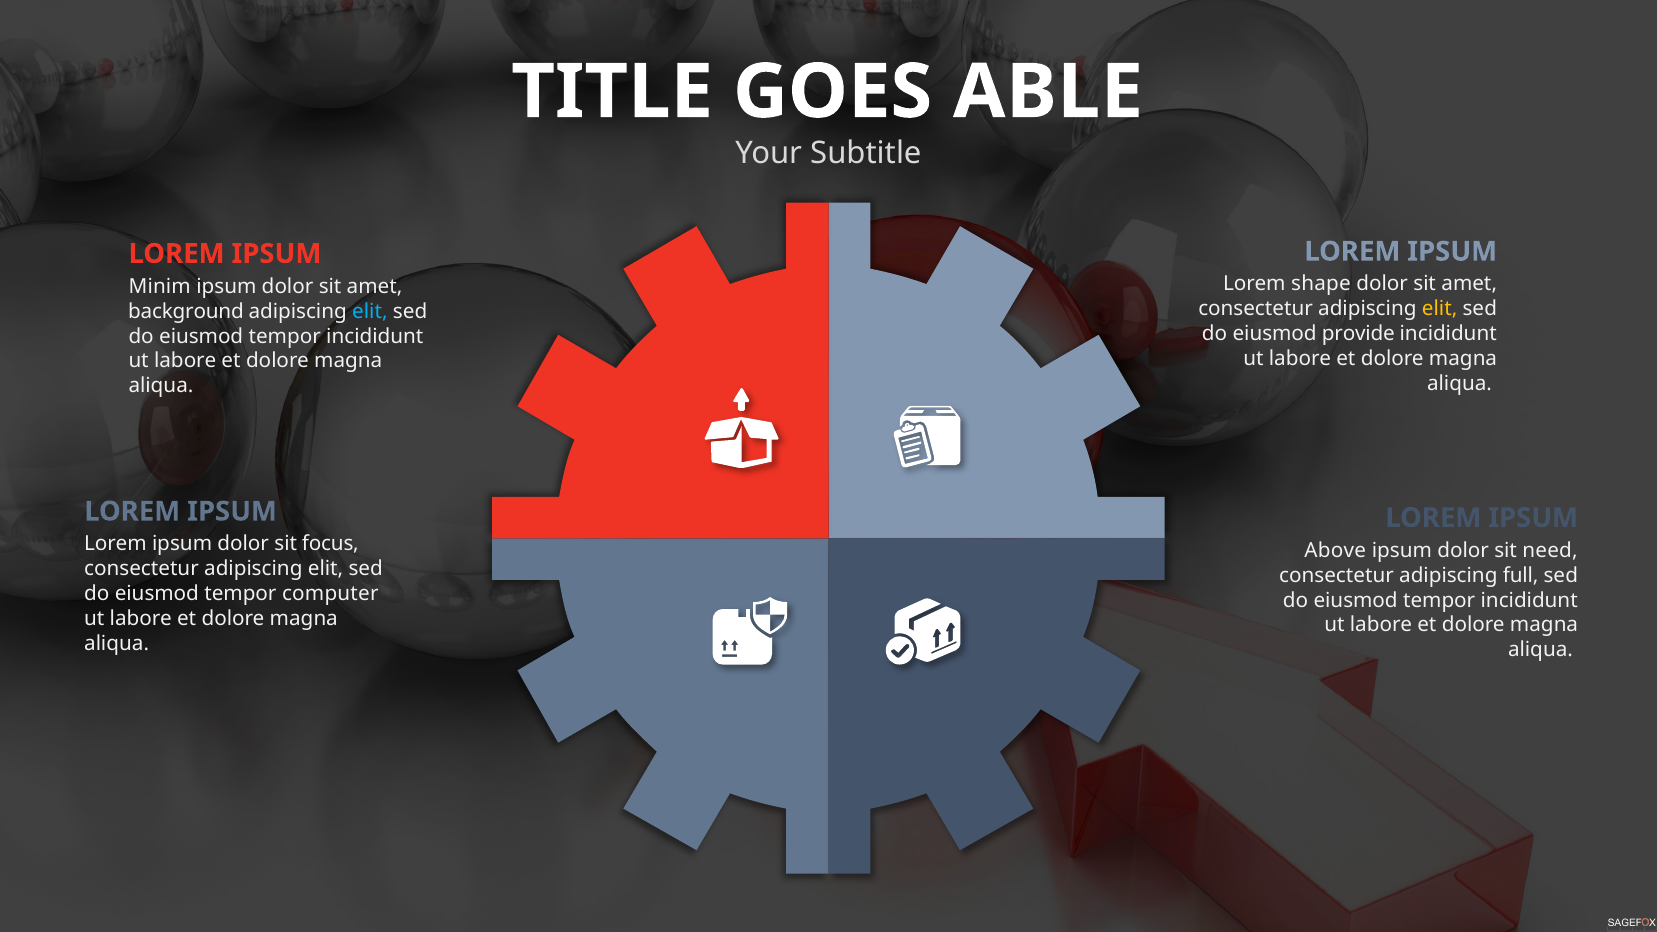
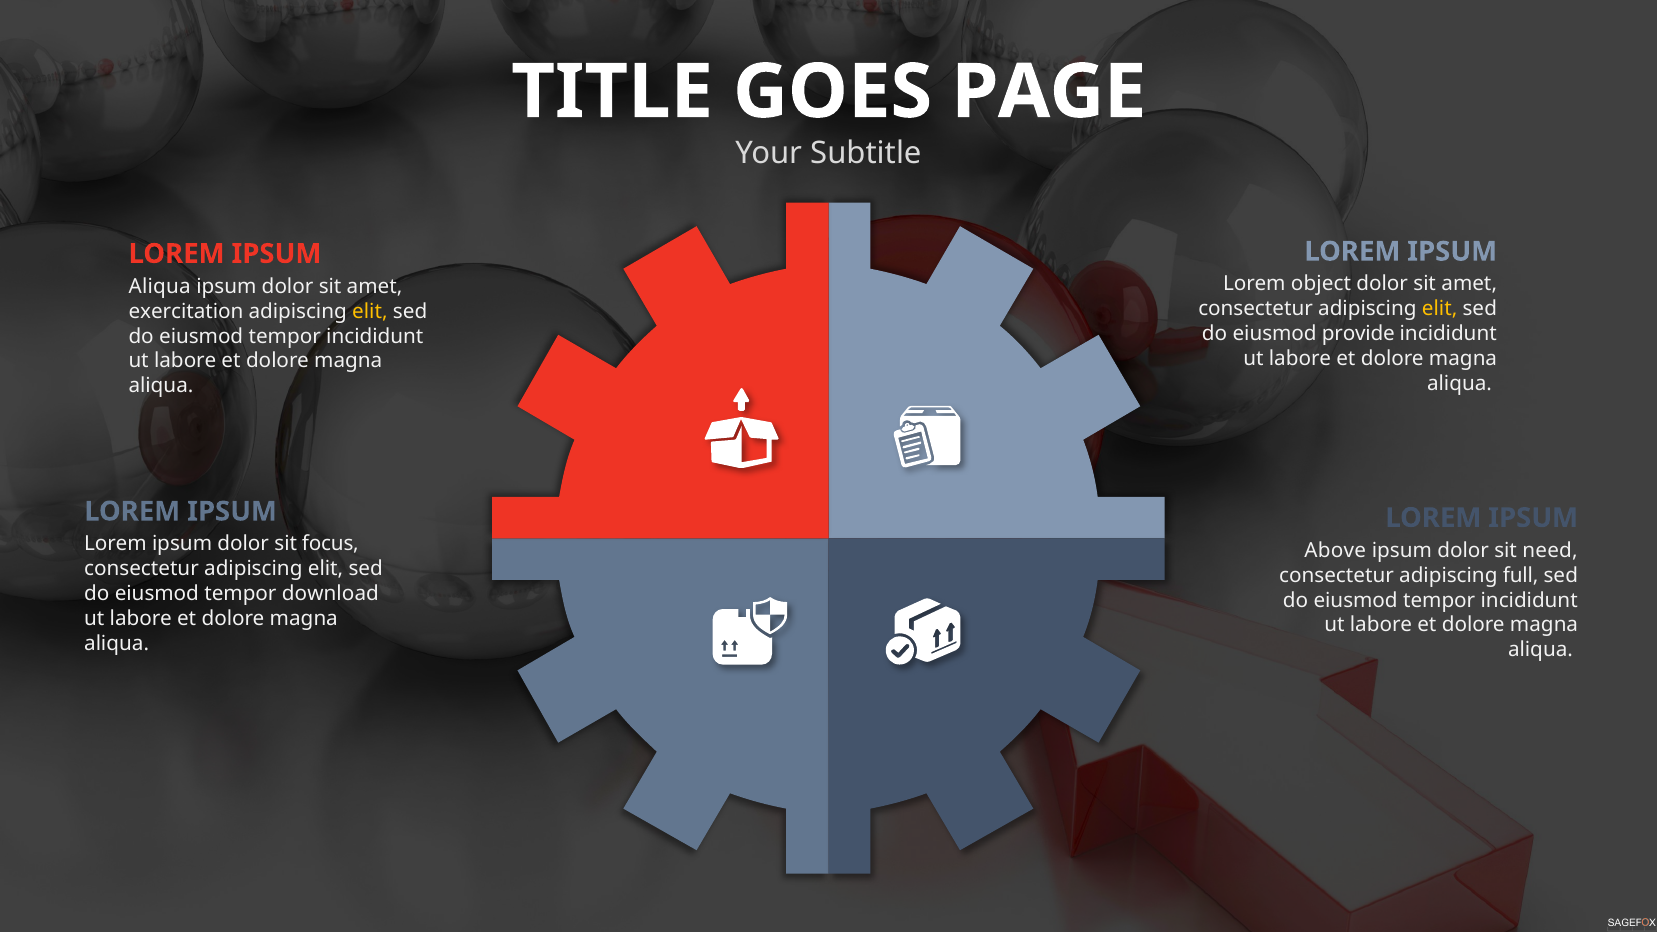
ABLE: ABLE -> PAGE
shape: shape -> object
Minim at (160, 286): Minim -> Aliqua
background: background -> exercitation
elit at (370, 311) colour: light blue -> yellow
computer: computer -> download
